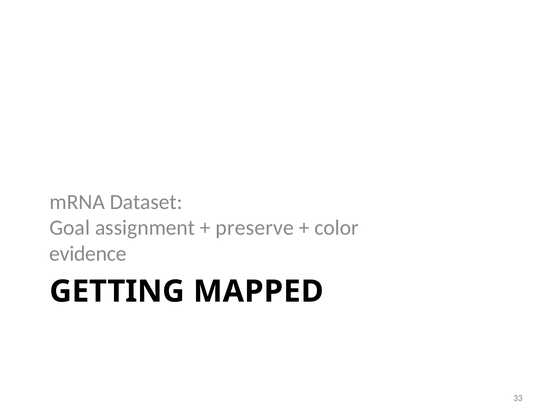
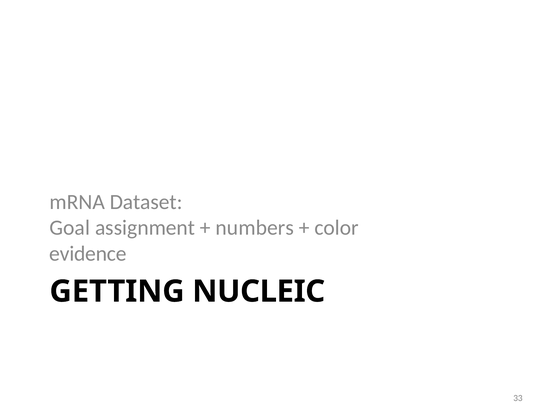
preserve: preserve -> numbers
MAPPED: MAPPED -> NUCLEIC
